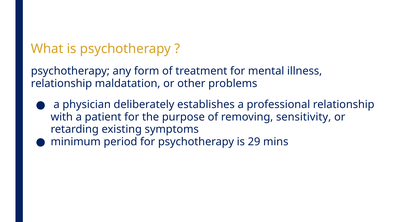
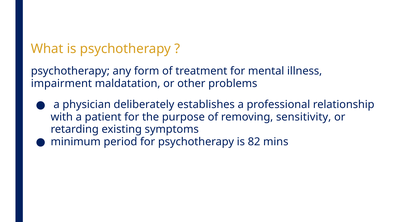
relationship at (61, 83): relationship -> impairment
29: 29 -> 82
